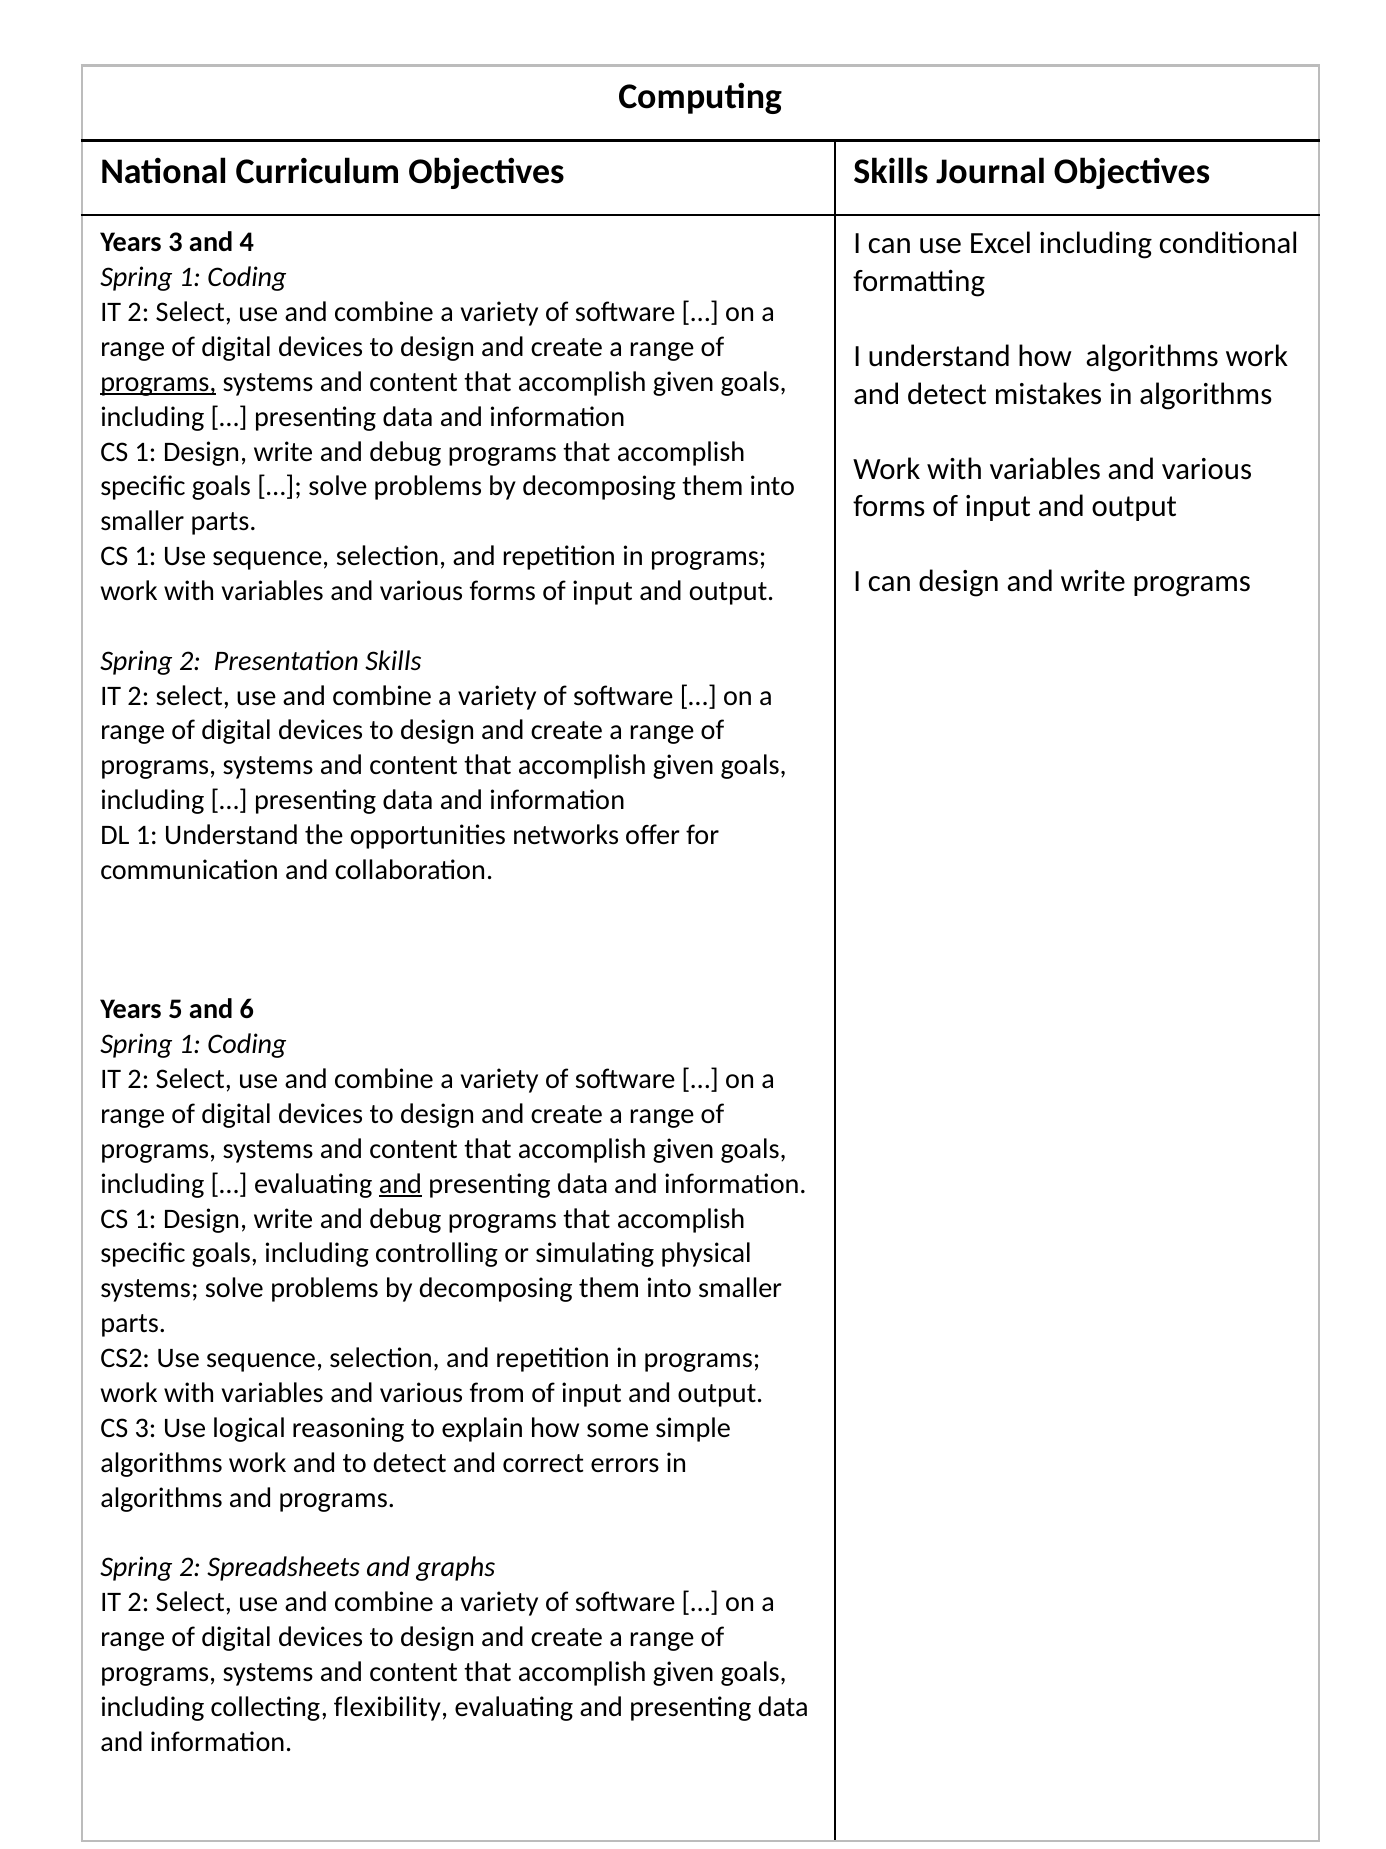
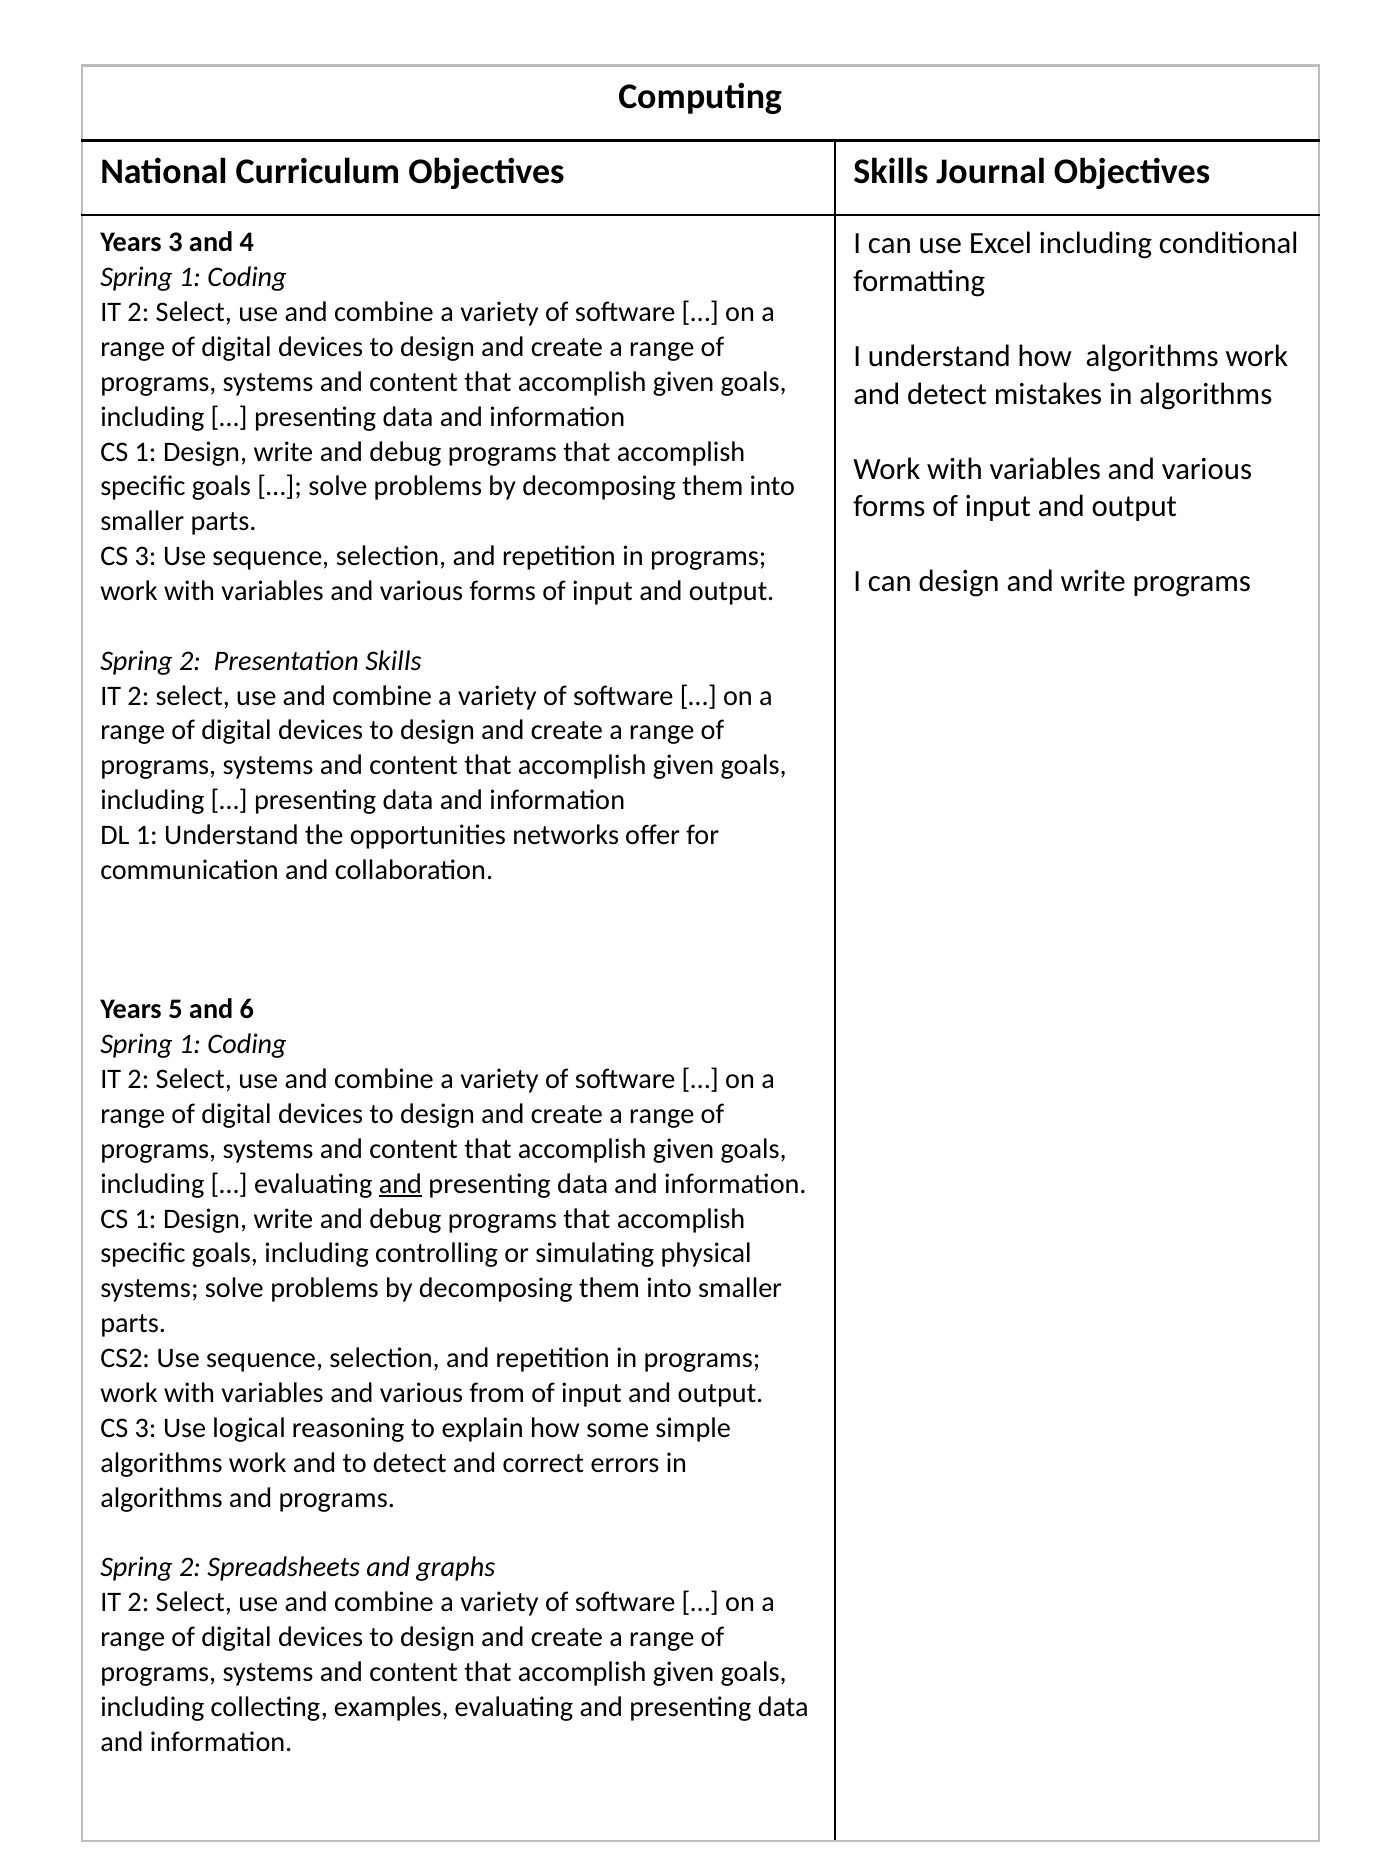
programs at (158, 382) underline: present -> none
1 at (146, 556): 1 -> 3
flexibility: flexibility -> examples
